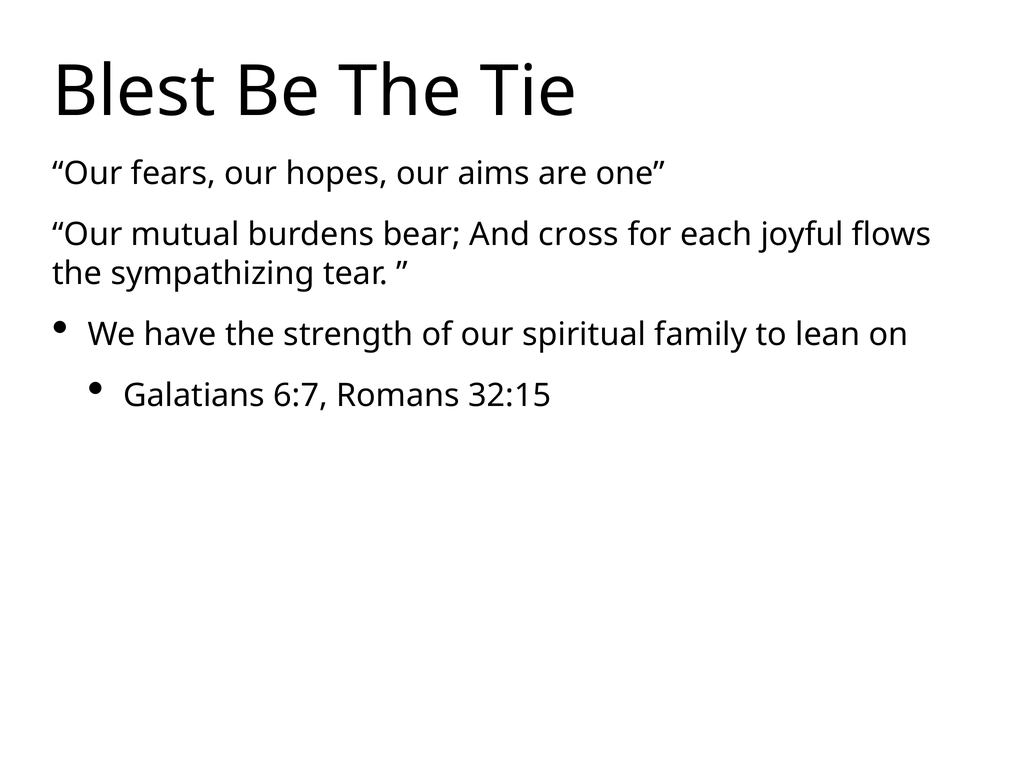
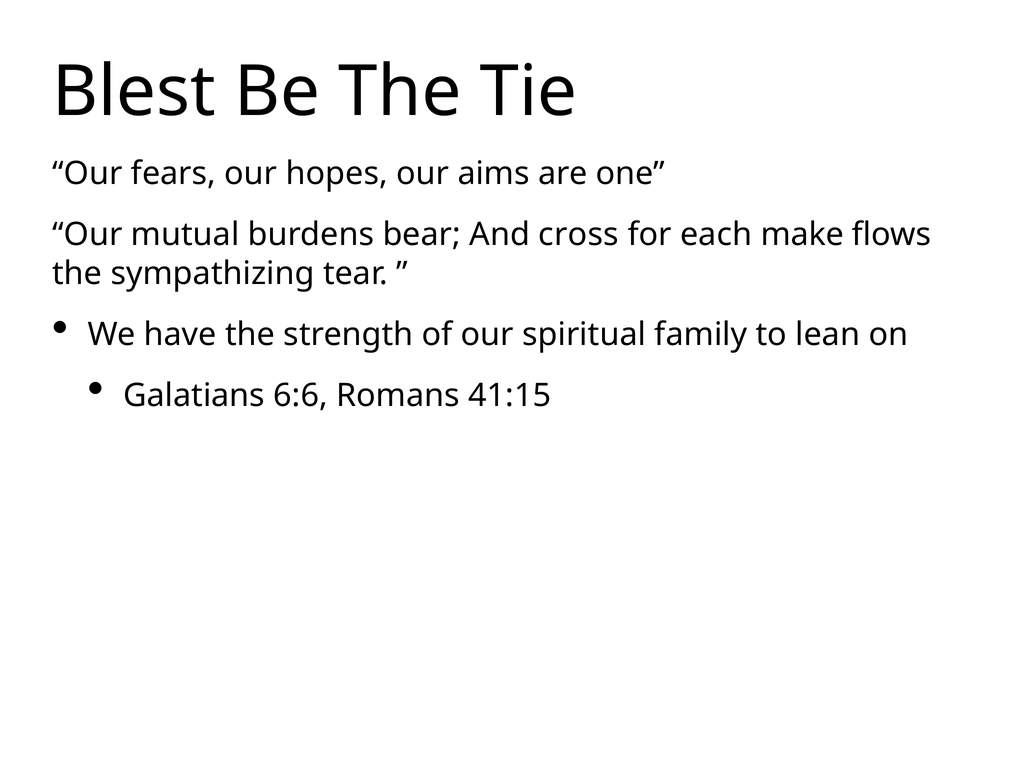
joyful: joyful -> make
6:7: 6:7 -> 6:6
32:15: 32:15 -> 41:15
